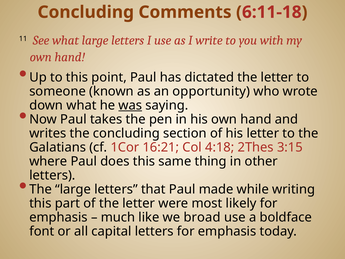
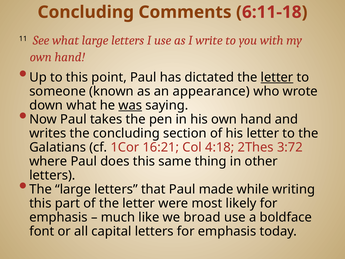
letter at (277, 77) underline: none -> present
opportunity: opportunity -> appearance
3:15: 3:15 -> 3:72
